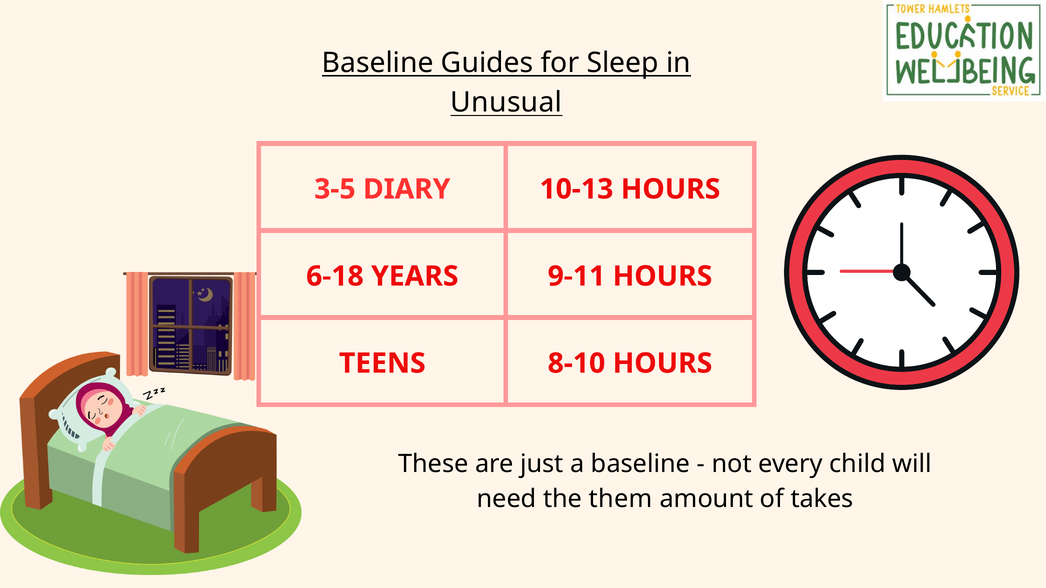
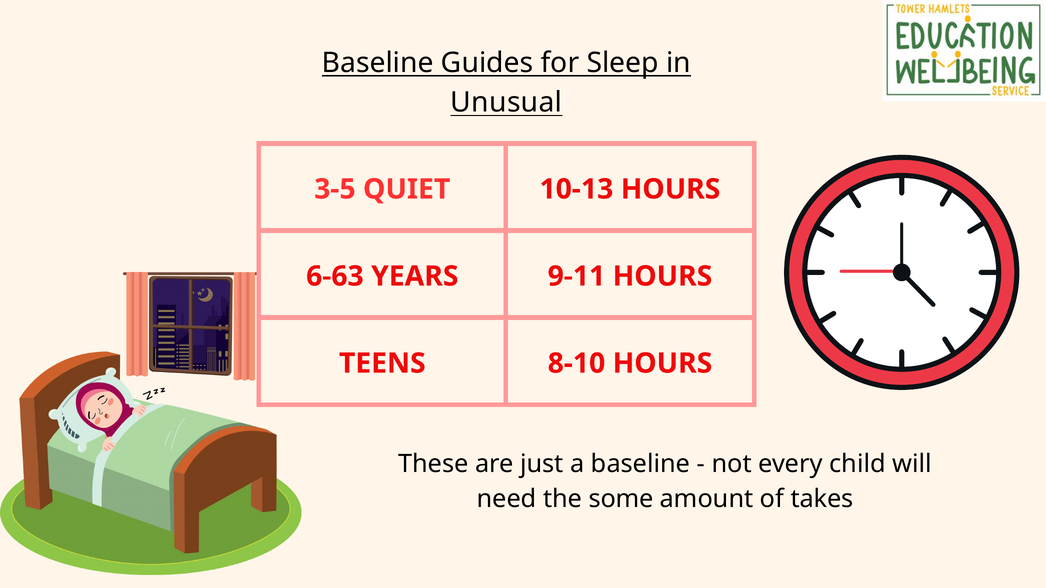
DIARY: DIARY -> QUIET
6-18: 6-18 -> 6-63
them: them -> some
